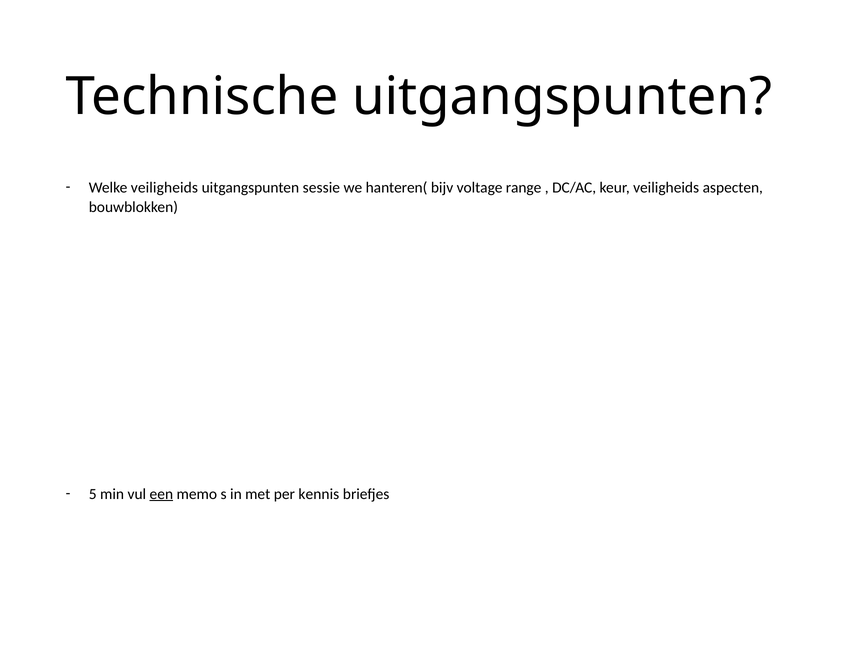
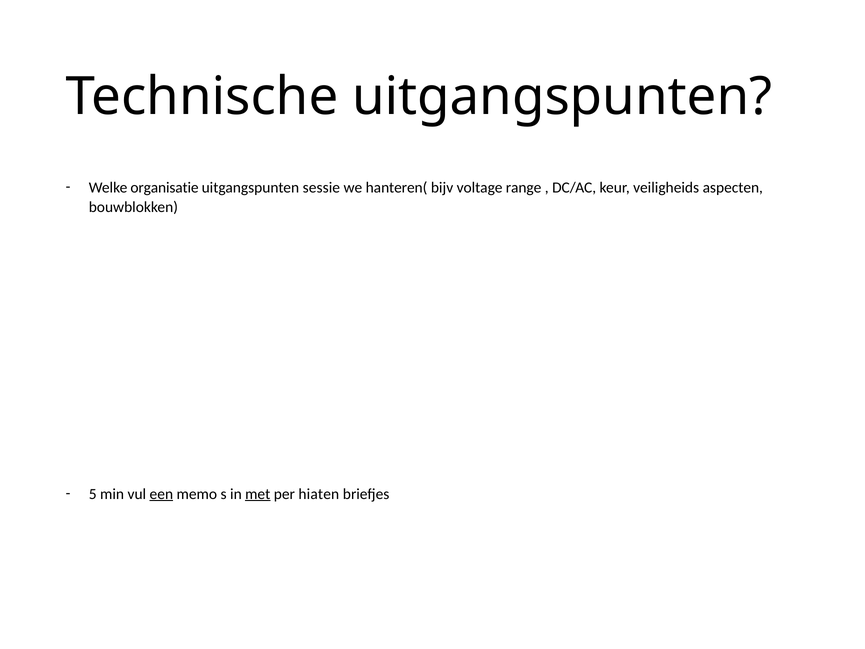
Welke veiligheids: veiligheids -> organisatie
met underline: none -> present
kennis: kennis -> hiaten
